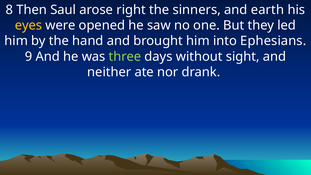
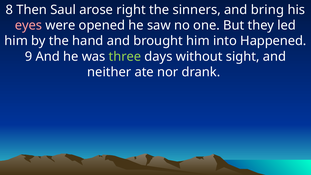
earth: earth -> bring
eyes colour: yellow -> pink
Ephesians: Ephesians -> Happened
